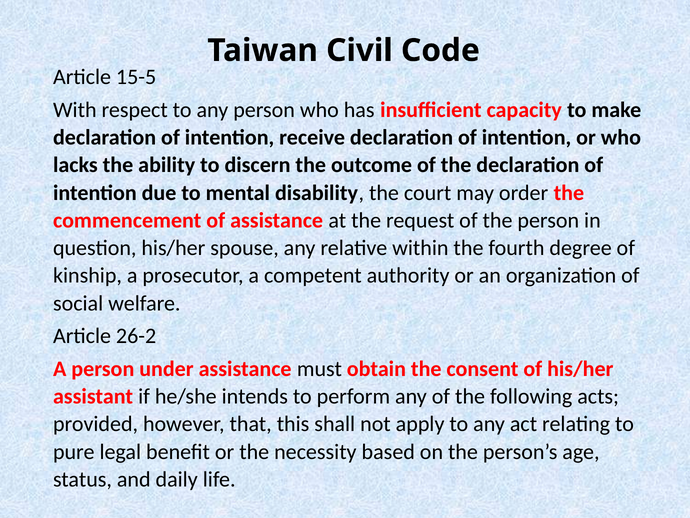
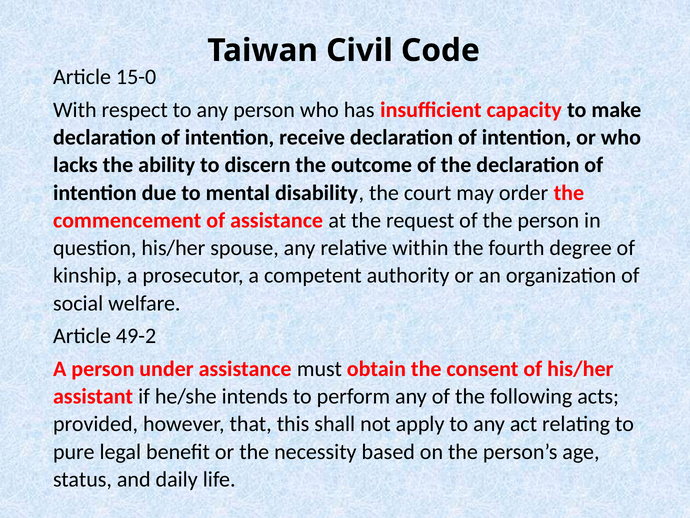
15-5: 15-5 -> 15-0
26-2: 26-2 -> 49-2
